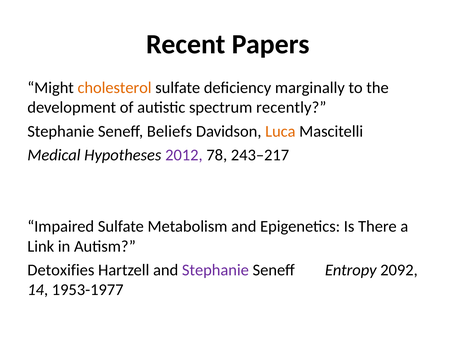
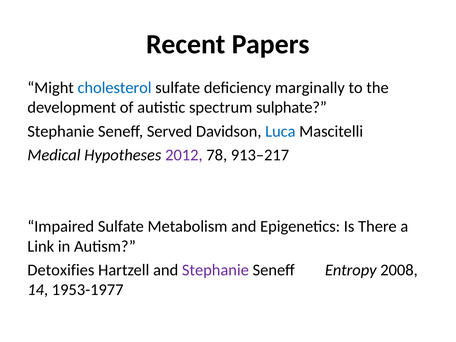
cholesterol colour: orange -> blue
recently: recently -> sulphate
Beliefs: Beliefs -> Served
Luca colour: orange -> blue
243–217: 243–217 -> 913–217
2092: 2092 -> 2008
